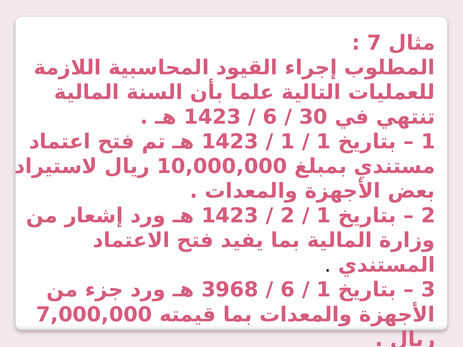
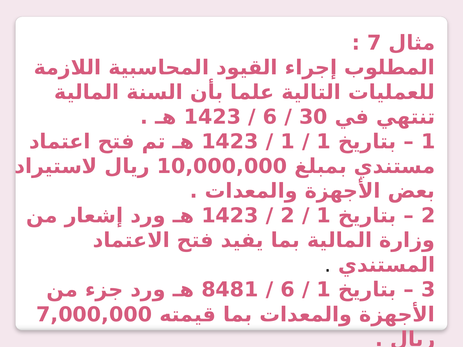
3968: 3968 -> 8481
